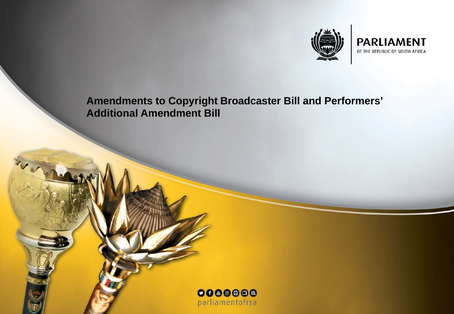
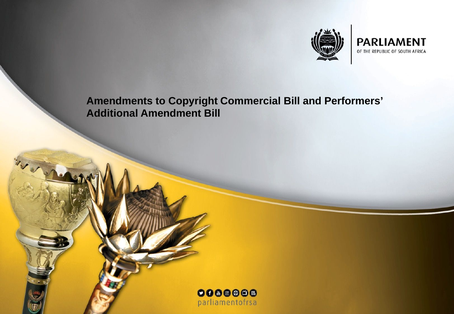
Broadcaster: Broadcaster -> Commercial
